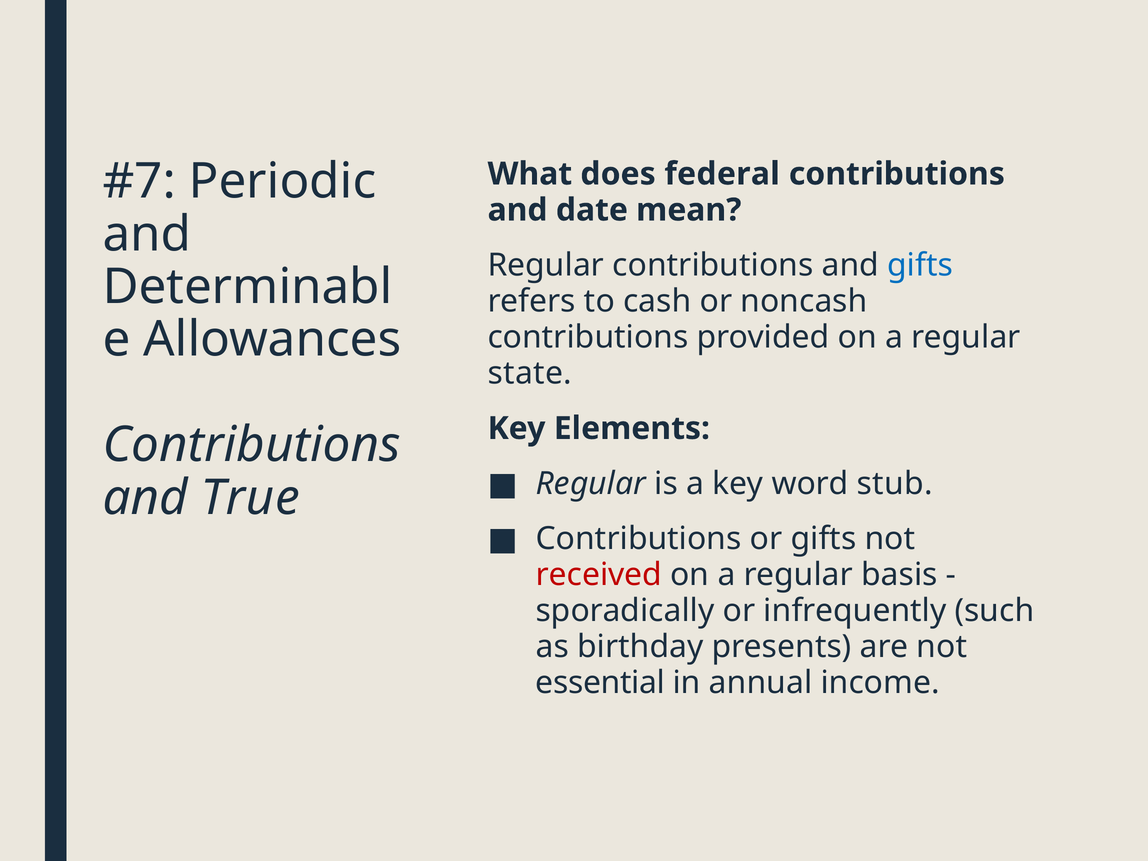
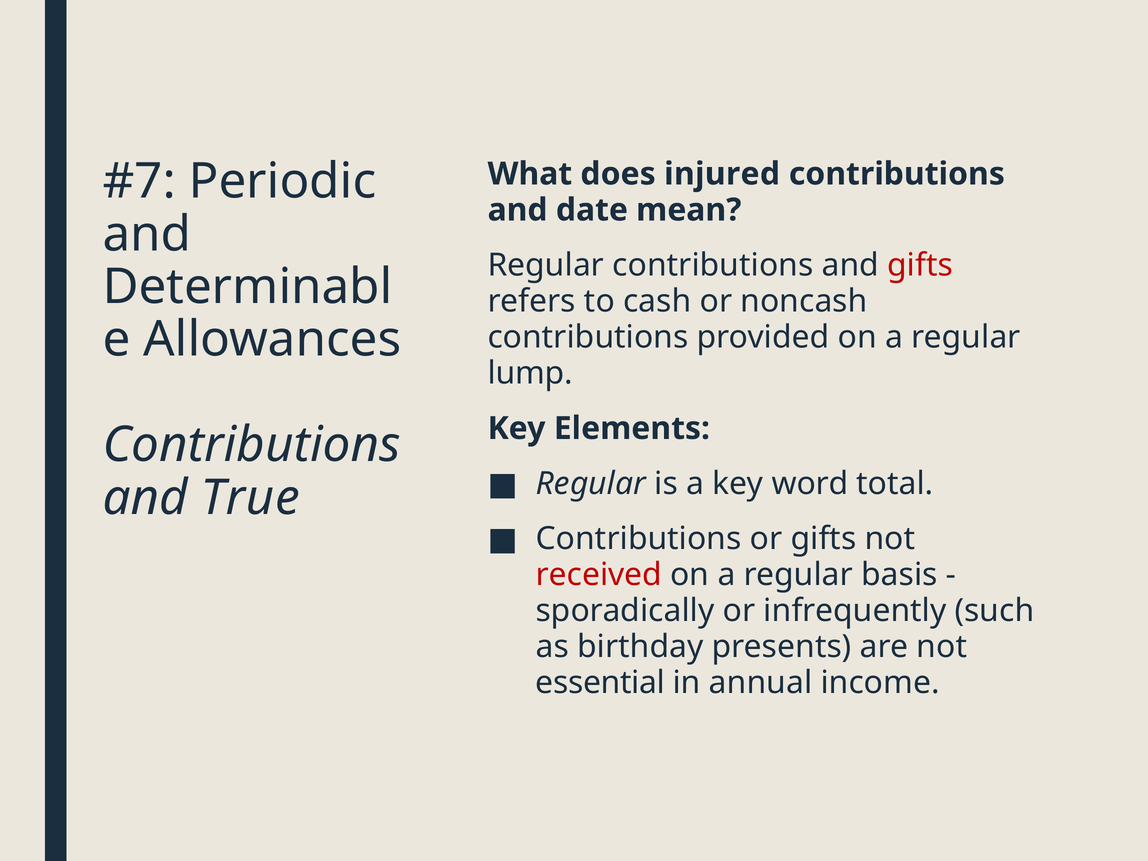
federal: federal -> injured
gifts at (920, 265) colour: blue -> red
state: state -> lump
stub: stub -> total
